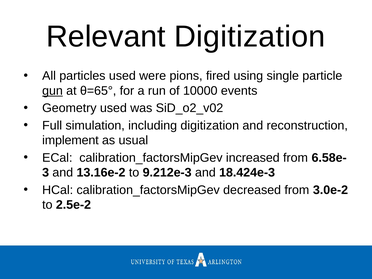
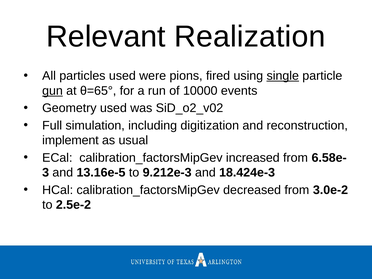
Relevant Digitization: Digitization -> Realization
single underline: none -> present
13.16e-2: 13.16e-2 -> 13.16e-5
